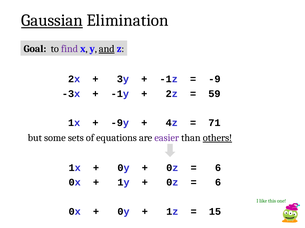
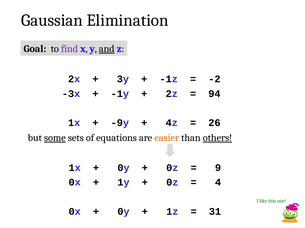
Gaussian underline: present -> none
-9: -9 -> -2
59: 59 -> 94
71: 71 -> 26
some underline: none -> present
easier colour: purple -> orange
6 at (218, 168): 6 -> 9
6 at (218, 183): 6 -> 4
15: 15 -> 31
